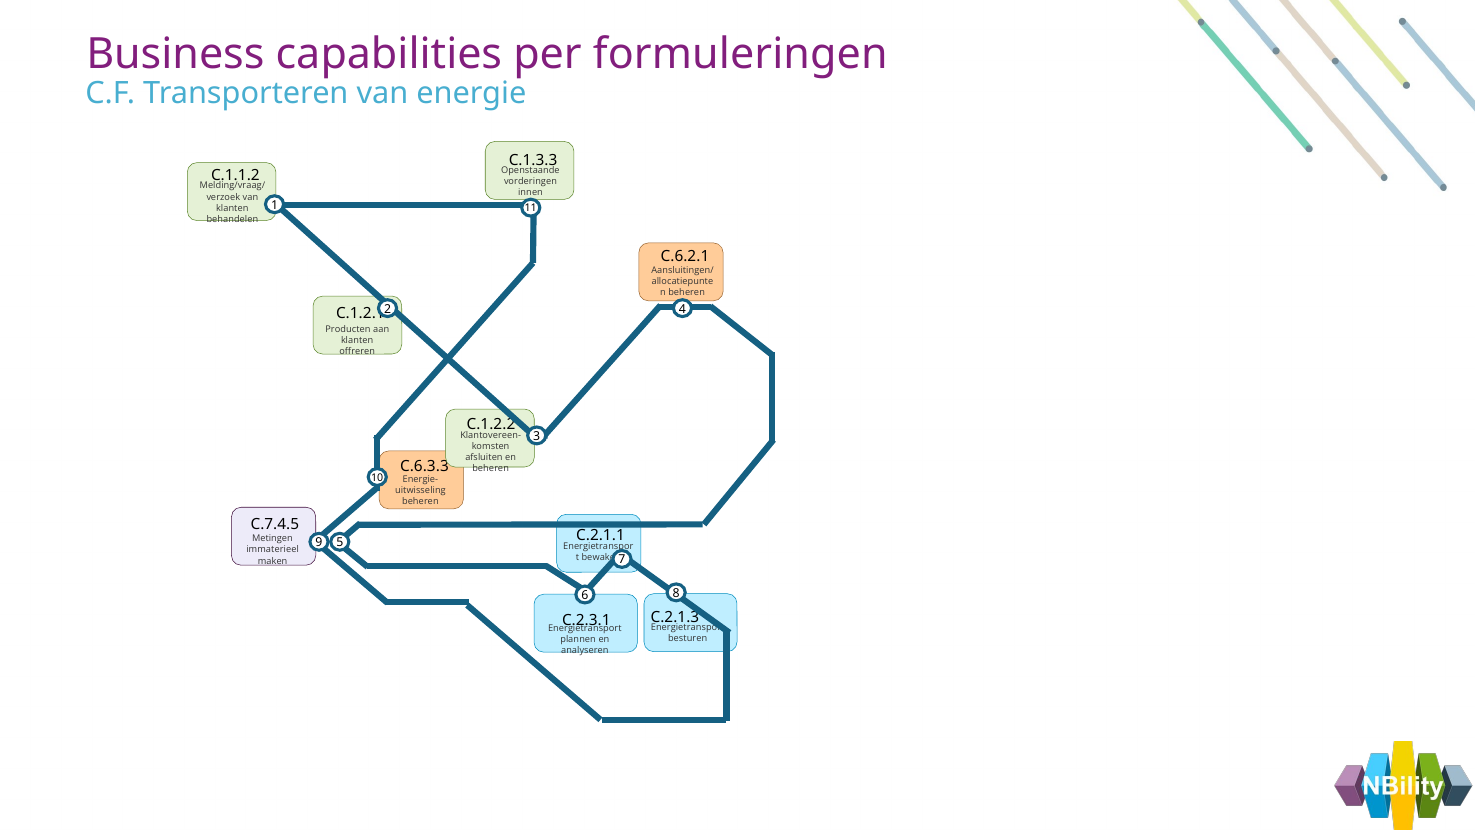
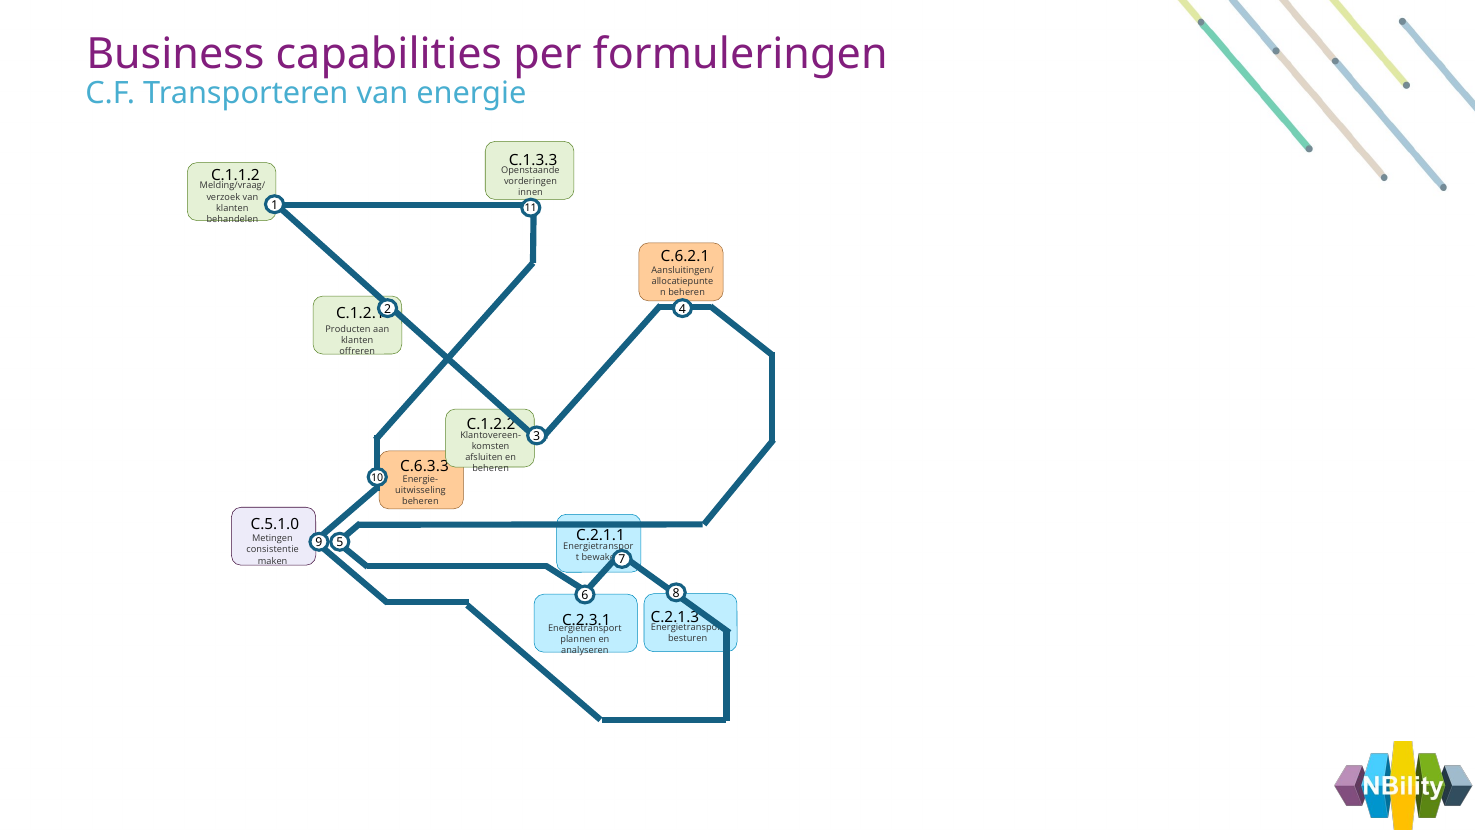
C.7.4.5: C.7.4.5 -> C.5.1.0
immaterieel: immaterieel -> consistentie
